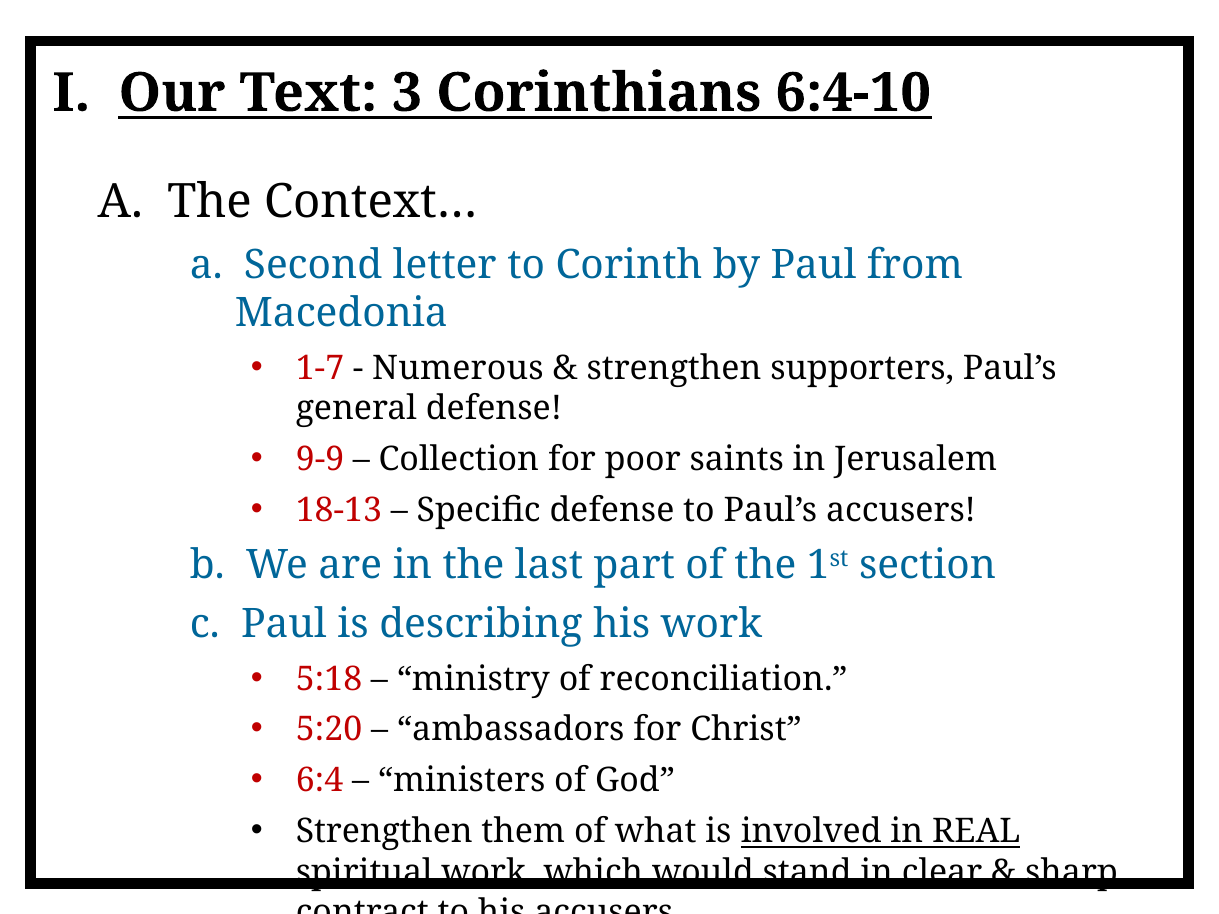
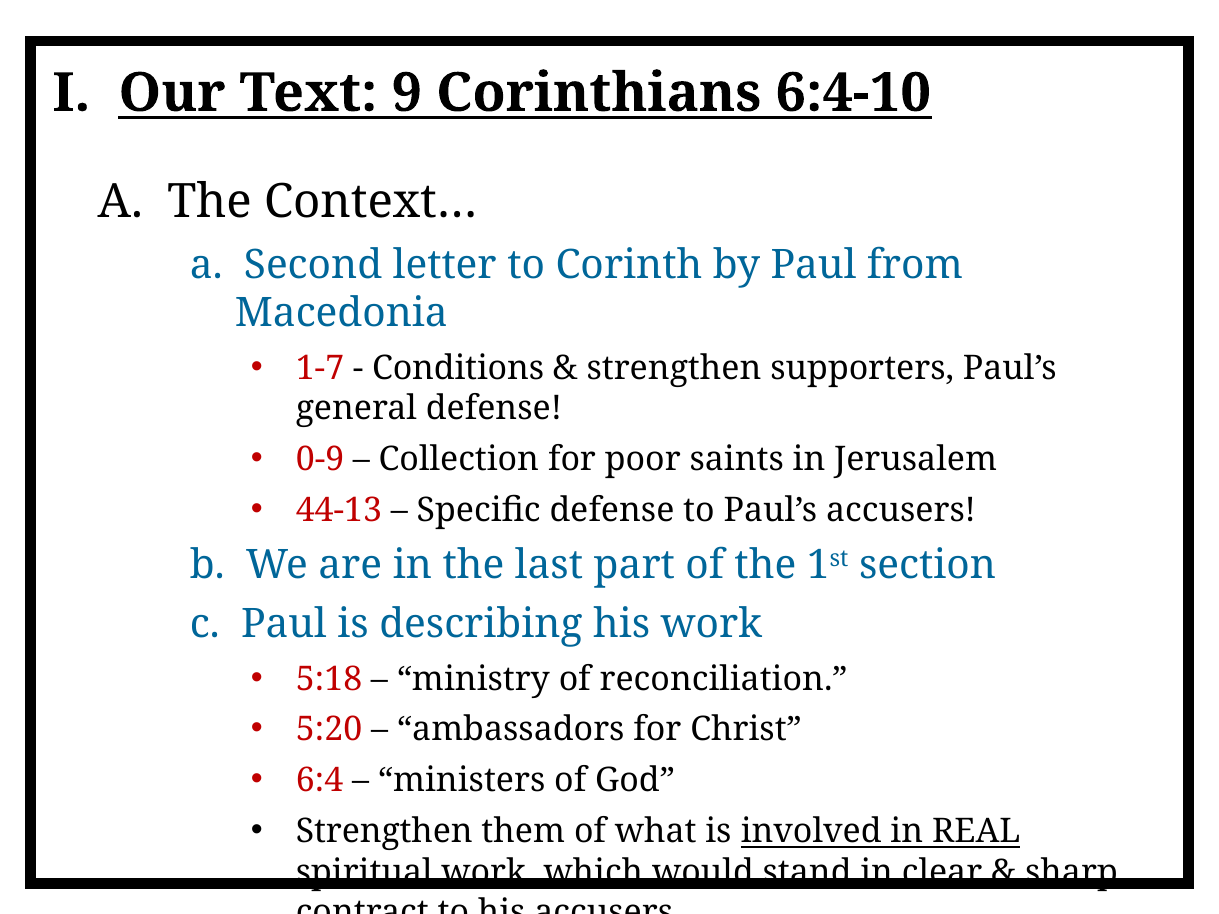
3: 3 -> 9
Numerous: Numerous -> Conditions
9-9: 9-9 -> 0-9
18-13: 18-13 -> 44-13
